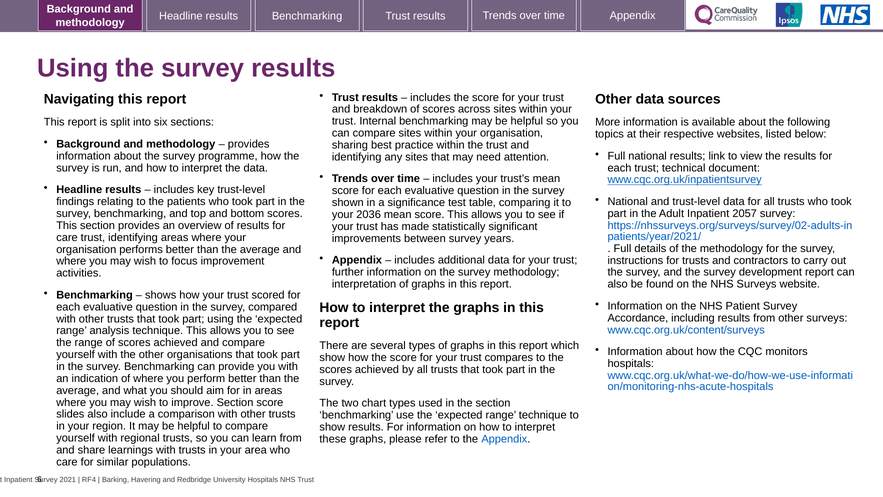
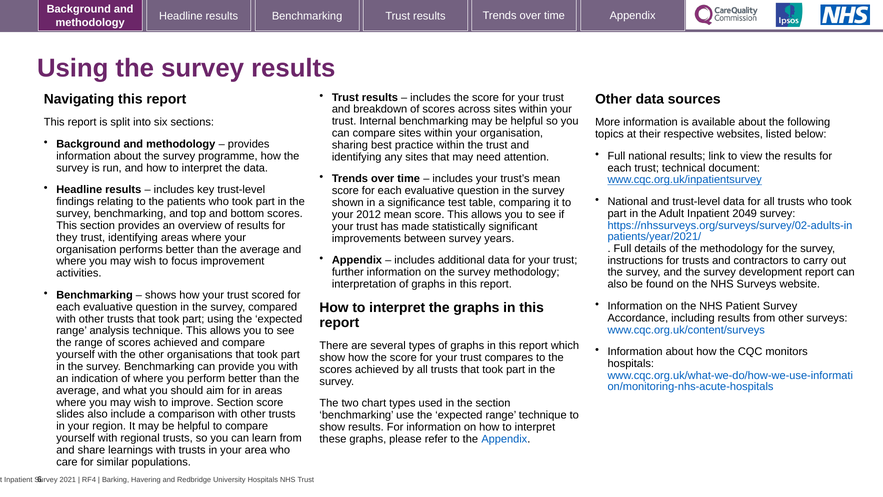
2057: 2057 -> 2049
2036: 2036 -> 2012
care at (67, 237): care -> they
